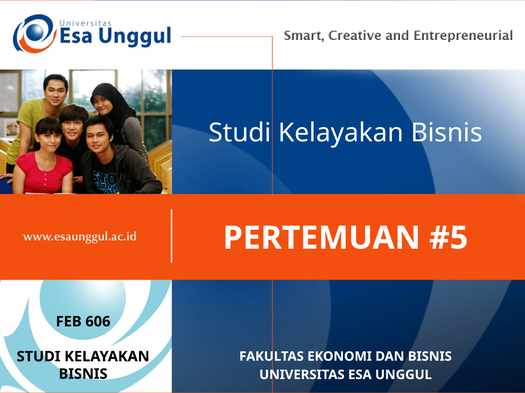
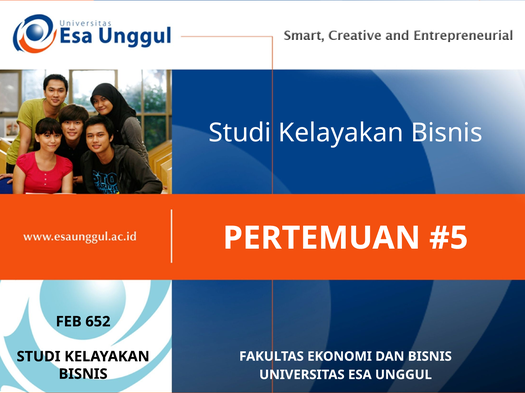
606: 606 -> 652
